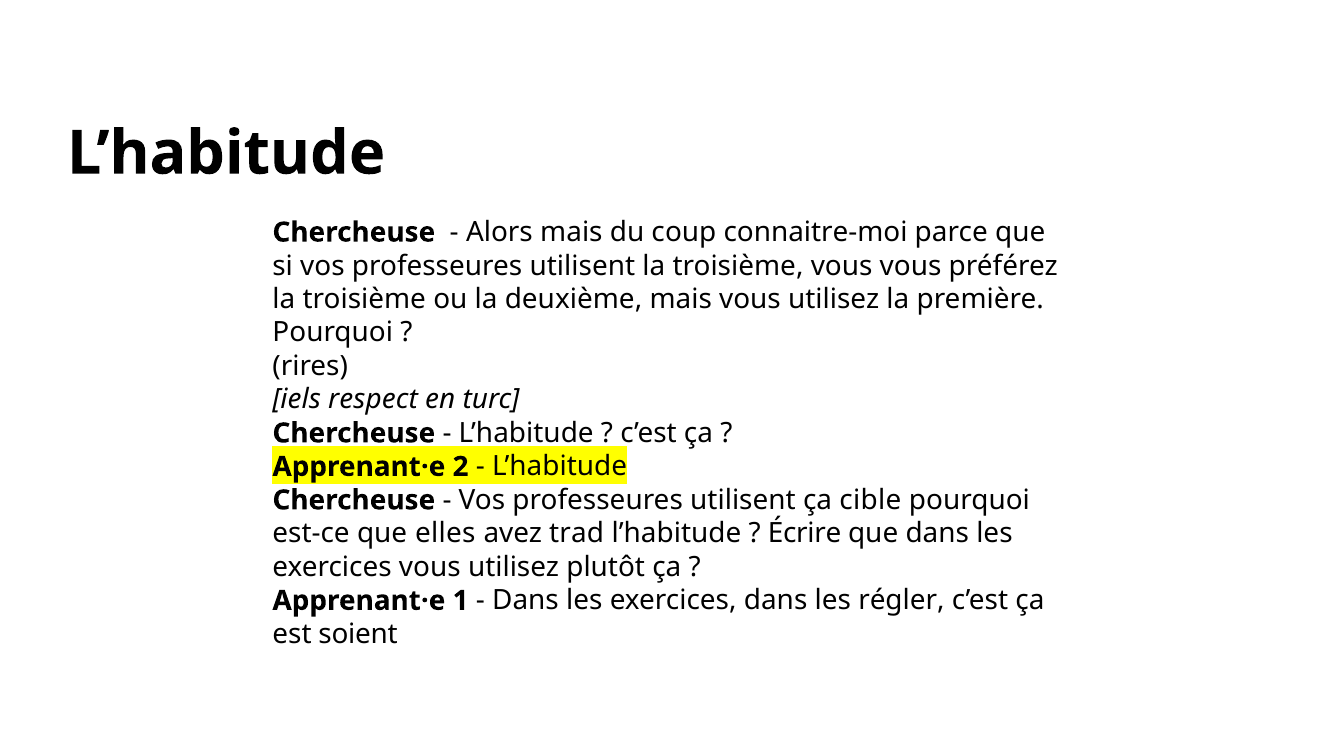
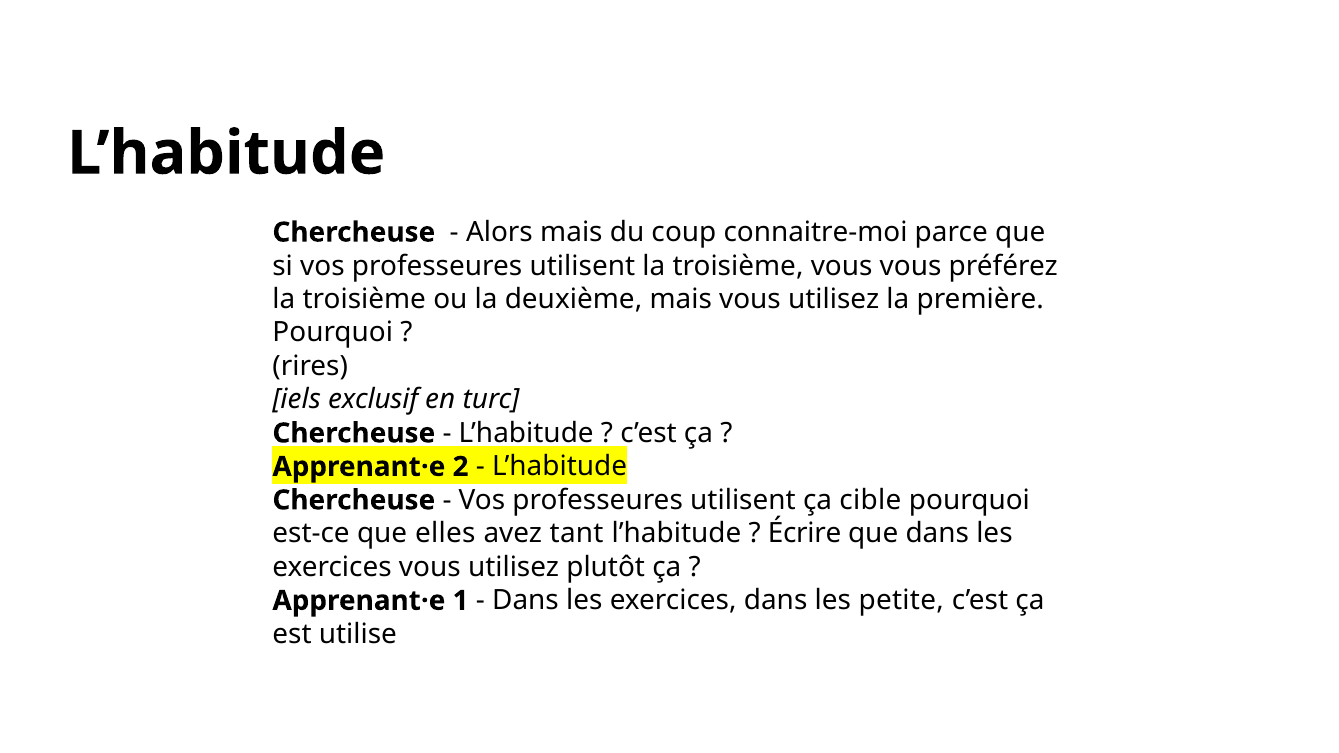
respect: respect -> exclusif
trad: trad -> tant
régler: régler -> petite
soient: soient -> utilise
